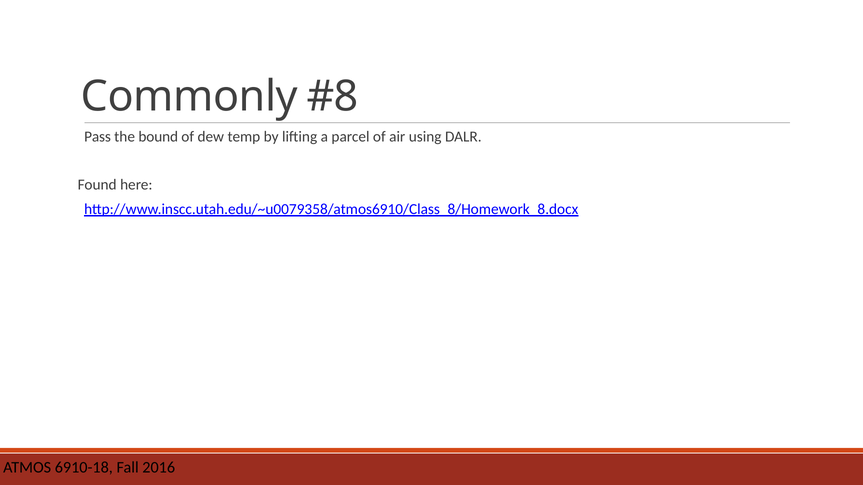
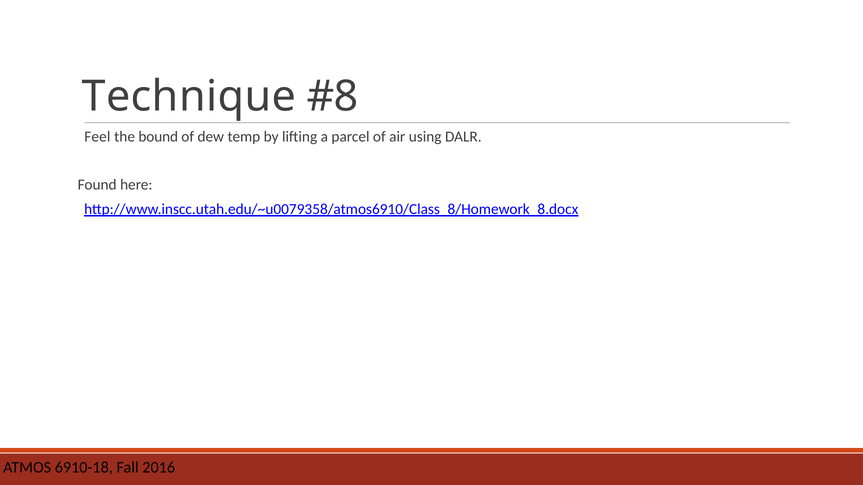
Commonly: Commonly -> Technique
Pass: Pass -> Feel
